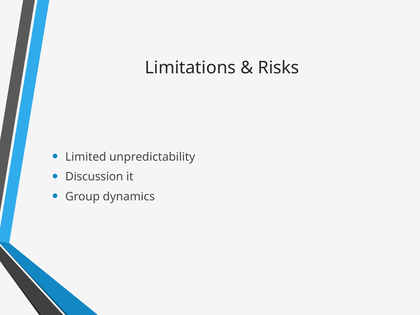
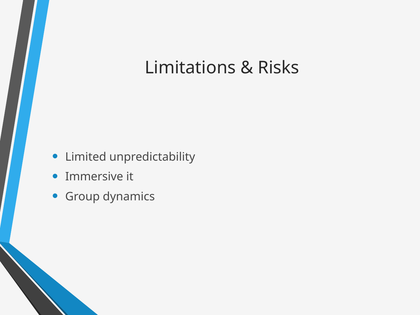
Discussion: Discussion -> Immersive
